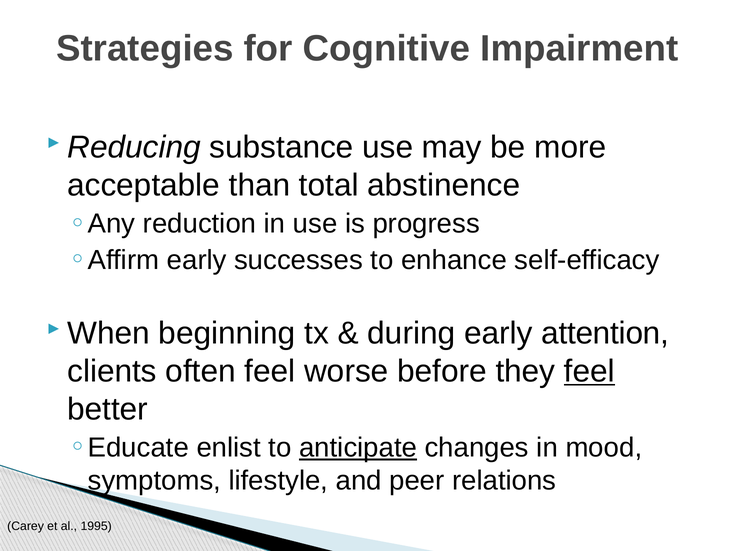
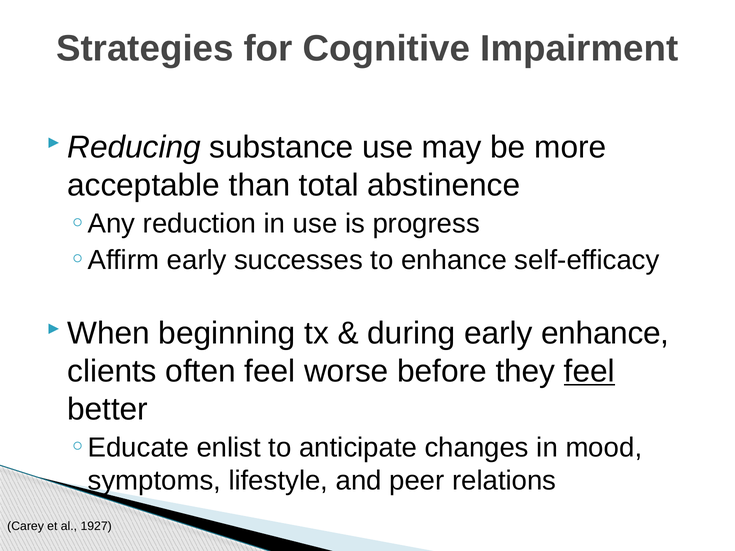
early attention: attention -> enhance
anticipate underline: present -> none
1995: 1995 -> 1927
